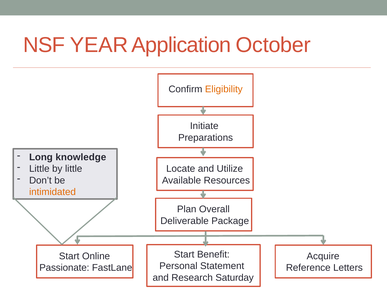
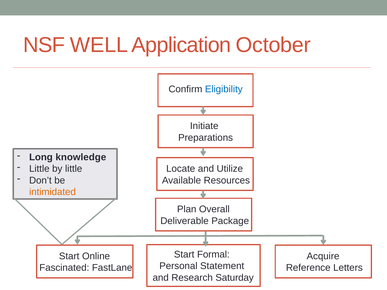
YEAR: YEAR -> WELL
Eligibility colour: orange -> blue
Benefit: Benefit -> Formal
Passionate: Passionate -> Fascinated
